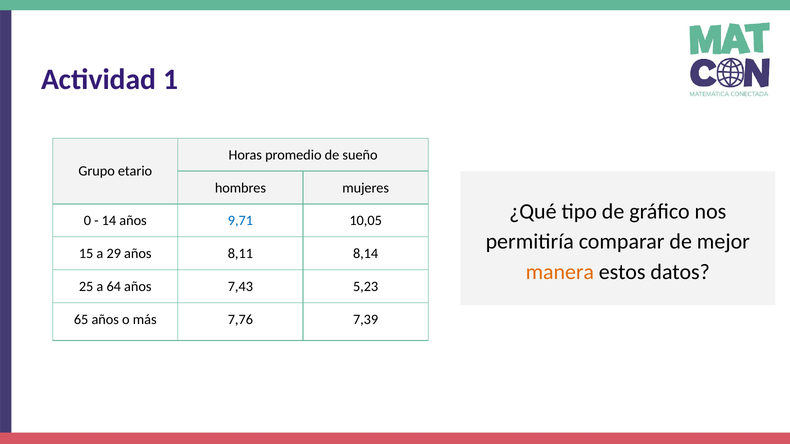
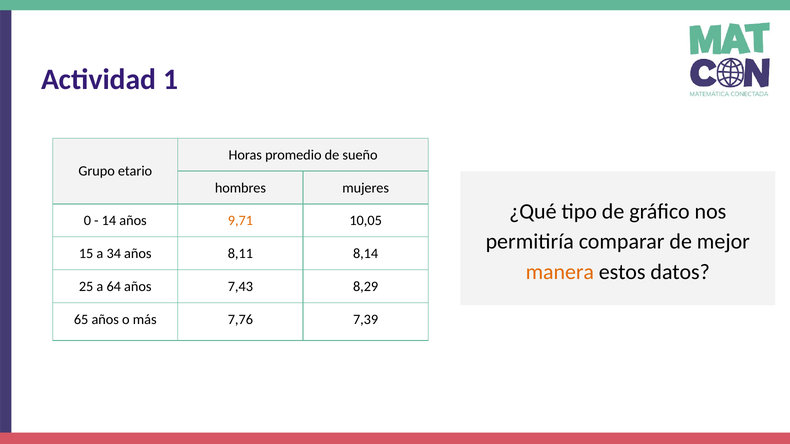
9,71 colour: blue -> orange
29: 29 -> 34
5,23: 5,23 -> 8,29
